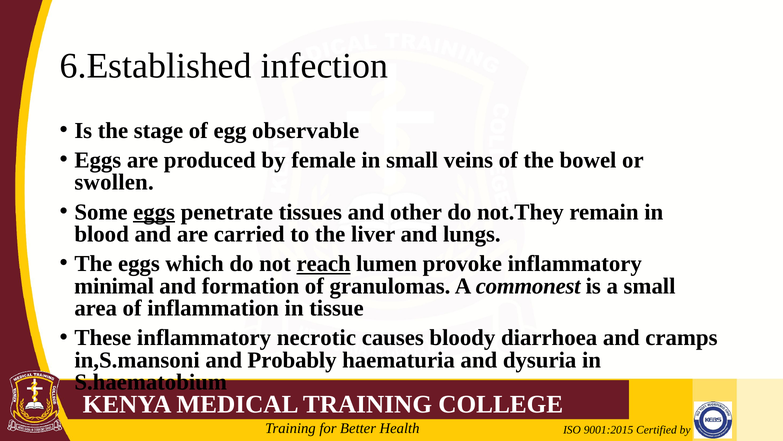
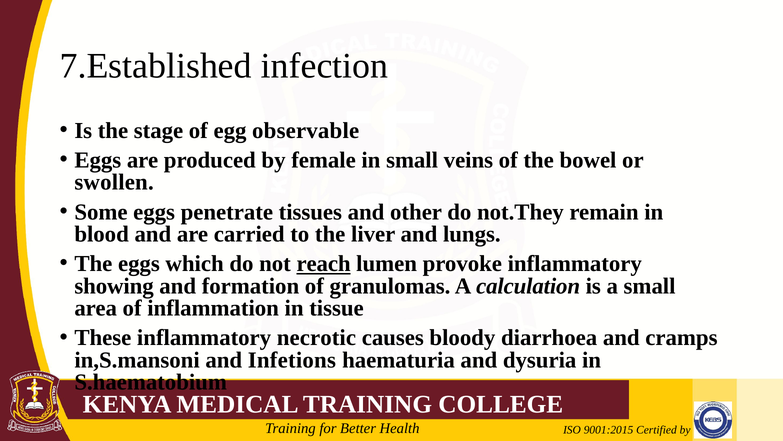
6.Established: 6.Established -> 7.Established
eggs at (154, 212) underline: present -> none
minimal: minimal -> showing
commonest: commonest -> calculation
Probably: Probably -> Infetions
